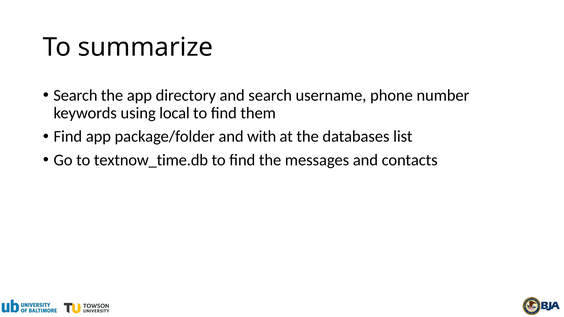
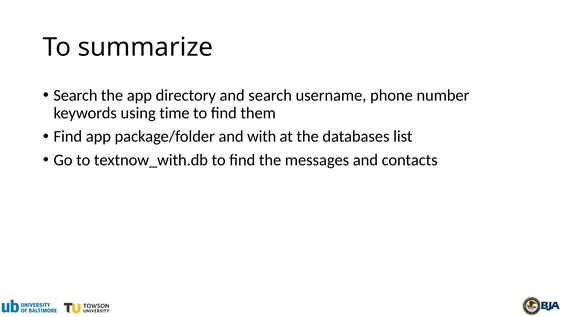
local: local -> time
textnow_time.db: textnow_time.db -> textnow_with.db
